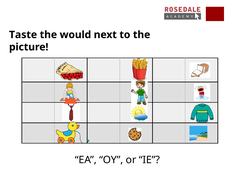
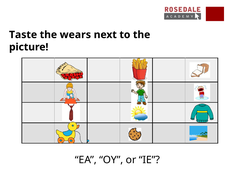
would: would -> wears
